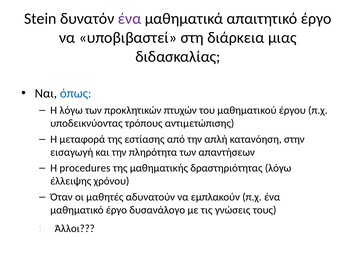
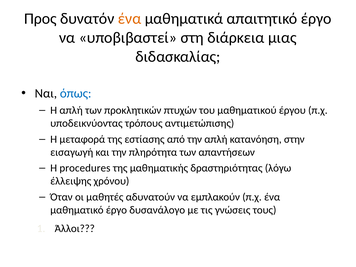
Stein: Stein -> Προς
ένα at (130, 19) colour: purple -> orange
Η λόγω: λόγω -> απλή
